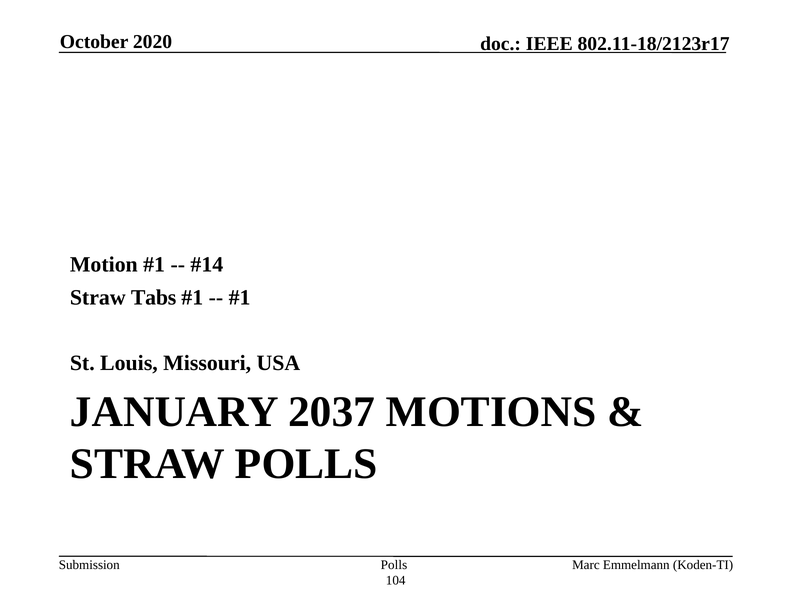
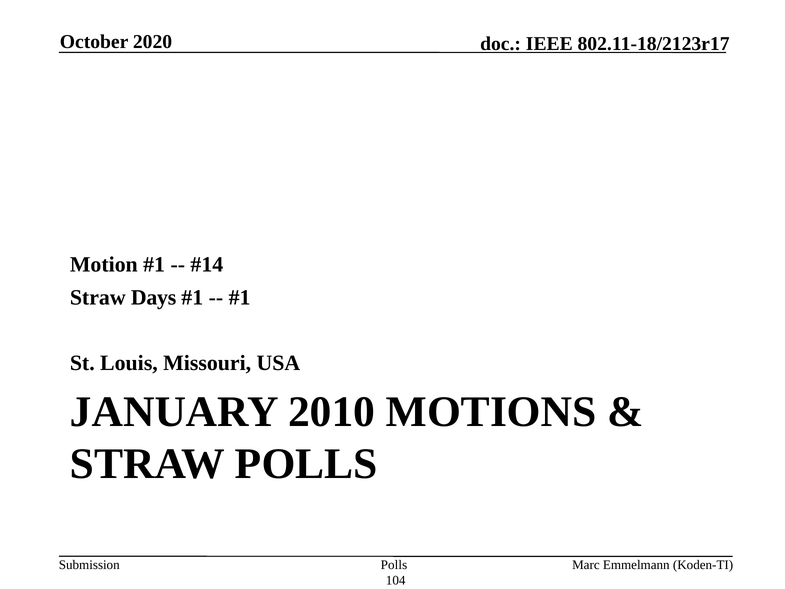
Tabs: Tabs -> Days
2037: 2037 -> 2010
